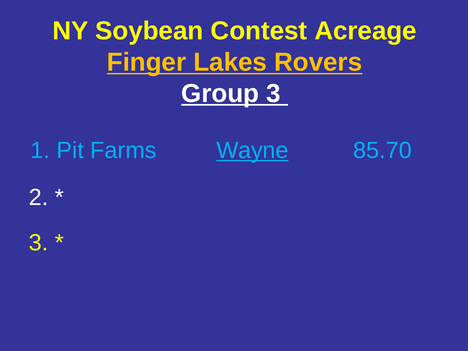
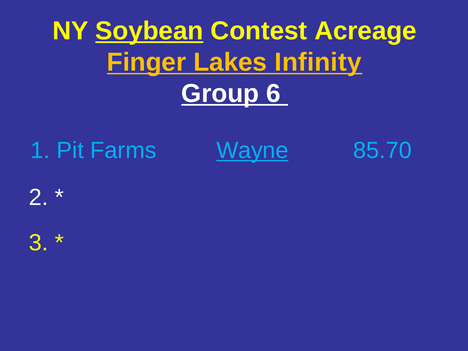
Soybean underline: none -> present
Rovers: Rovers -> Infinity
Group 3: 3 -> 6
